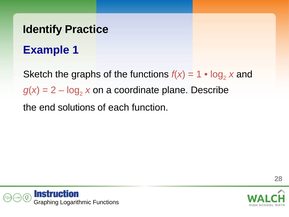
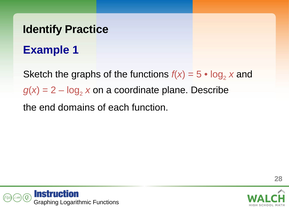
1 at (199, 74): 1 -> 5
solutions: solutions -> domains
